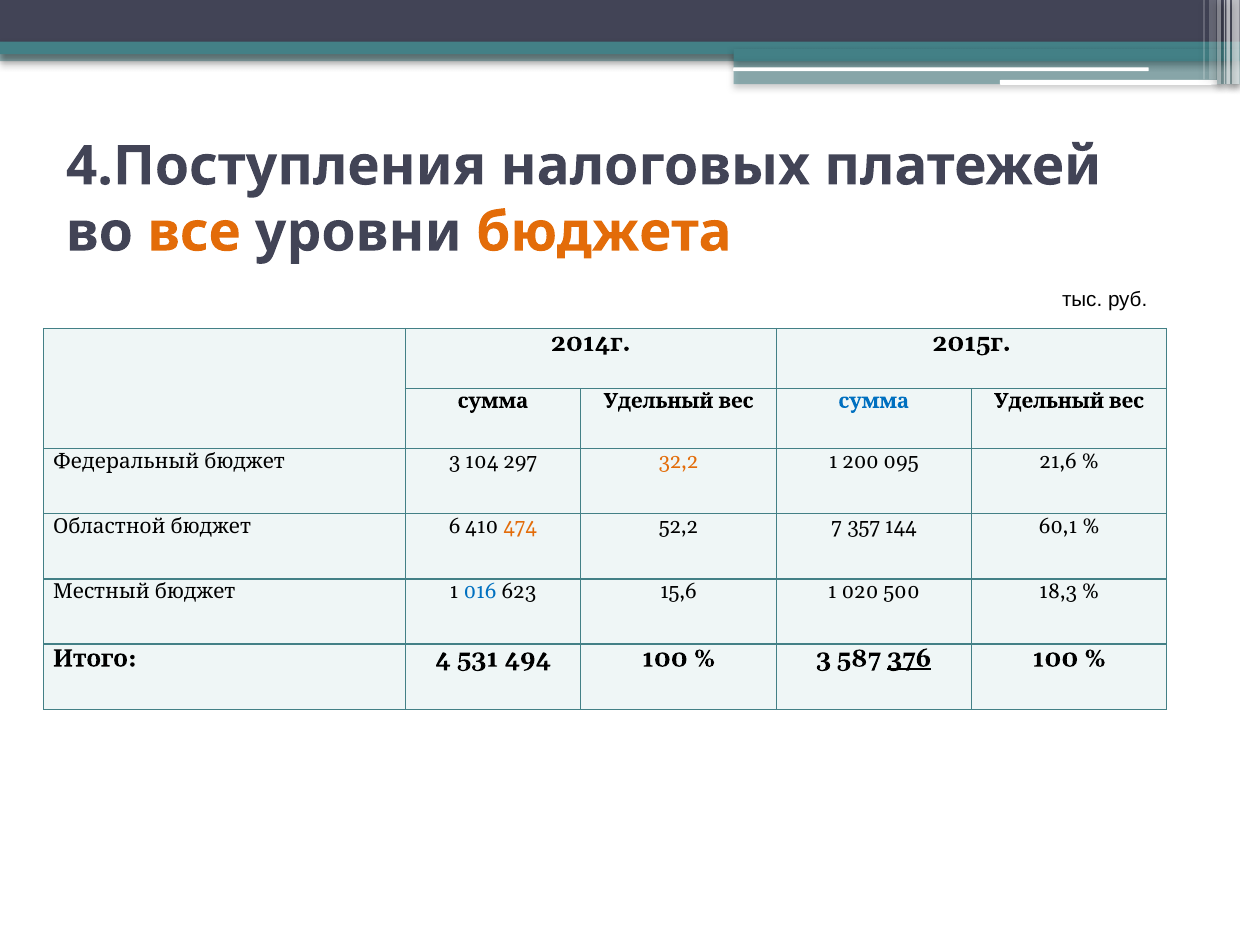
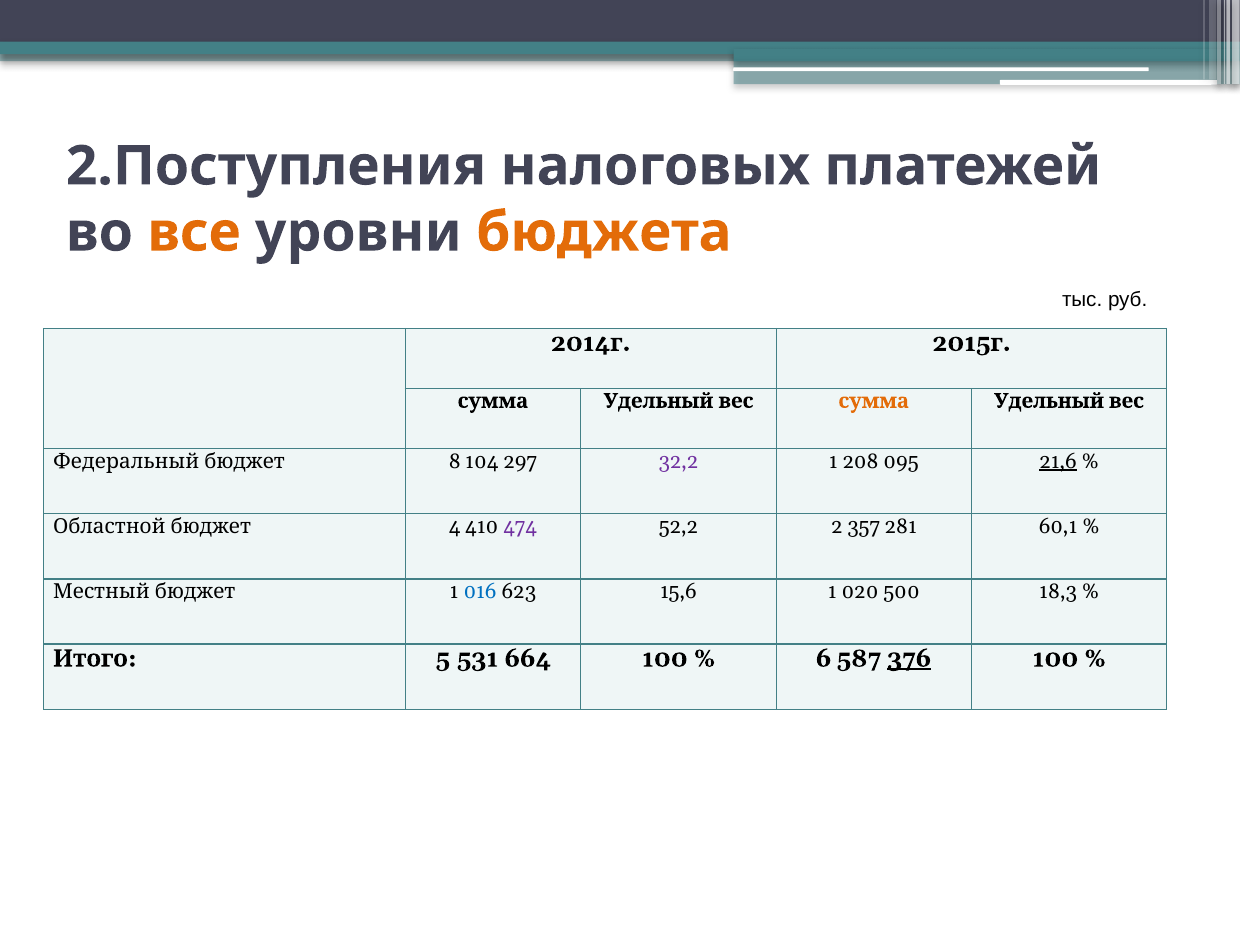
4.Поступления: 4.Поступления -> 2.Поступления
сумма at (874, 401) colour: blue -> orange
3 at (455, 461): 3 -> 8
32,2 colour: orange -> purple
200: 200 -> 208
21,6 underline: none -> present
6: 6 -> 4
474 colour: orange -> purple
7: 7 -> 2
144: 144 -> 281
4: 4 -> 5
494: 494 -> 664
3 at (824, 659): 3 -> 6
